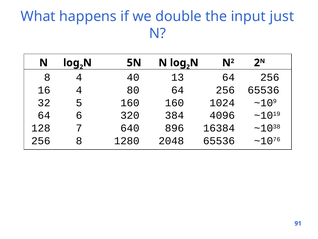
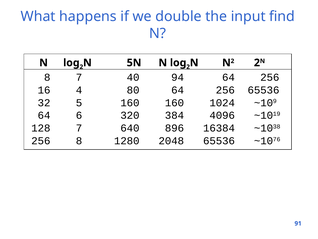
just: just -> find
8 4: 4 -> 7
13: 13 -> 94
